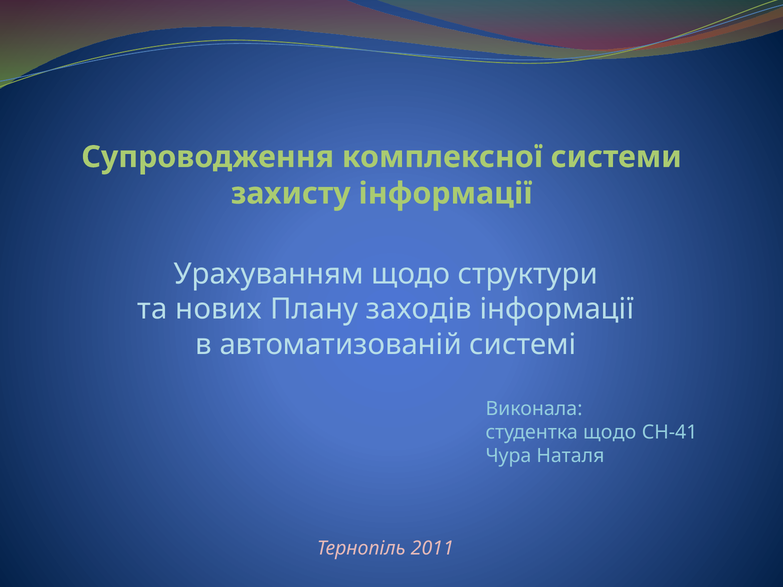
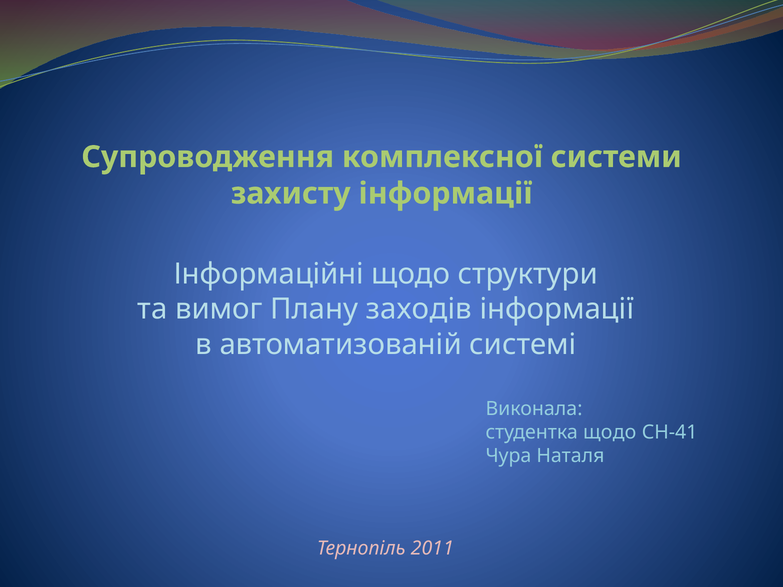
Урахуванням: Урахуванням -> Інформаційні
нових: нових -> вимог
